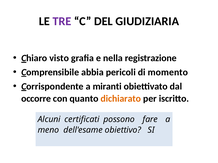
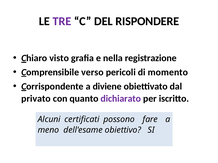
GIUDIZIARIA: GIUDIZIARIA -> RISPONDERE
abbia: abbia -> verso
miranti: miranti -> diviene
occorre: occorre -> privato
dichiarato colour: orange -> purple
